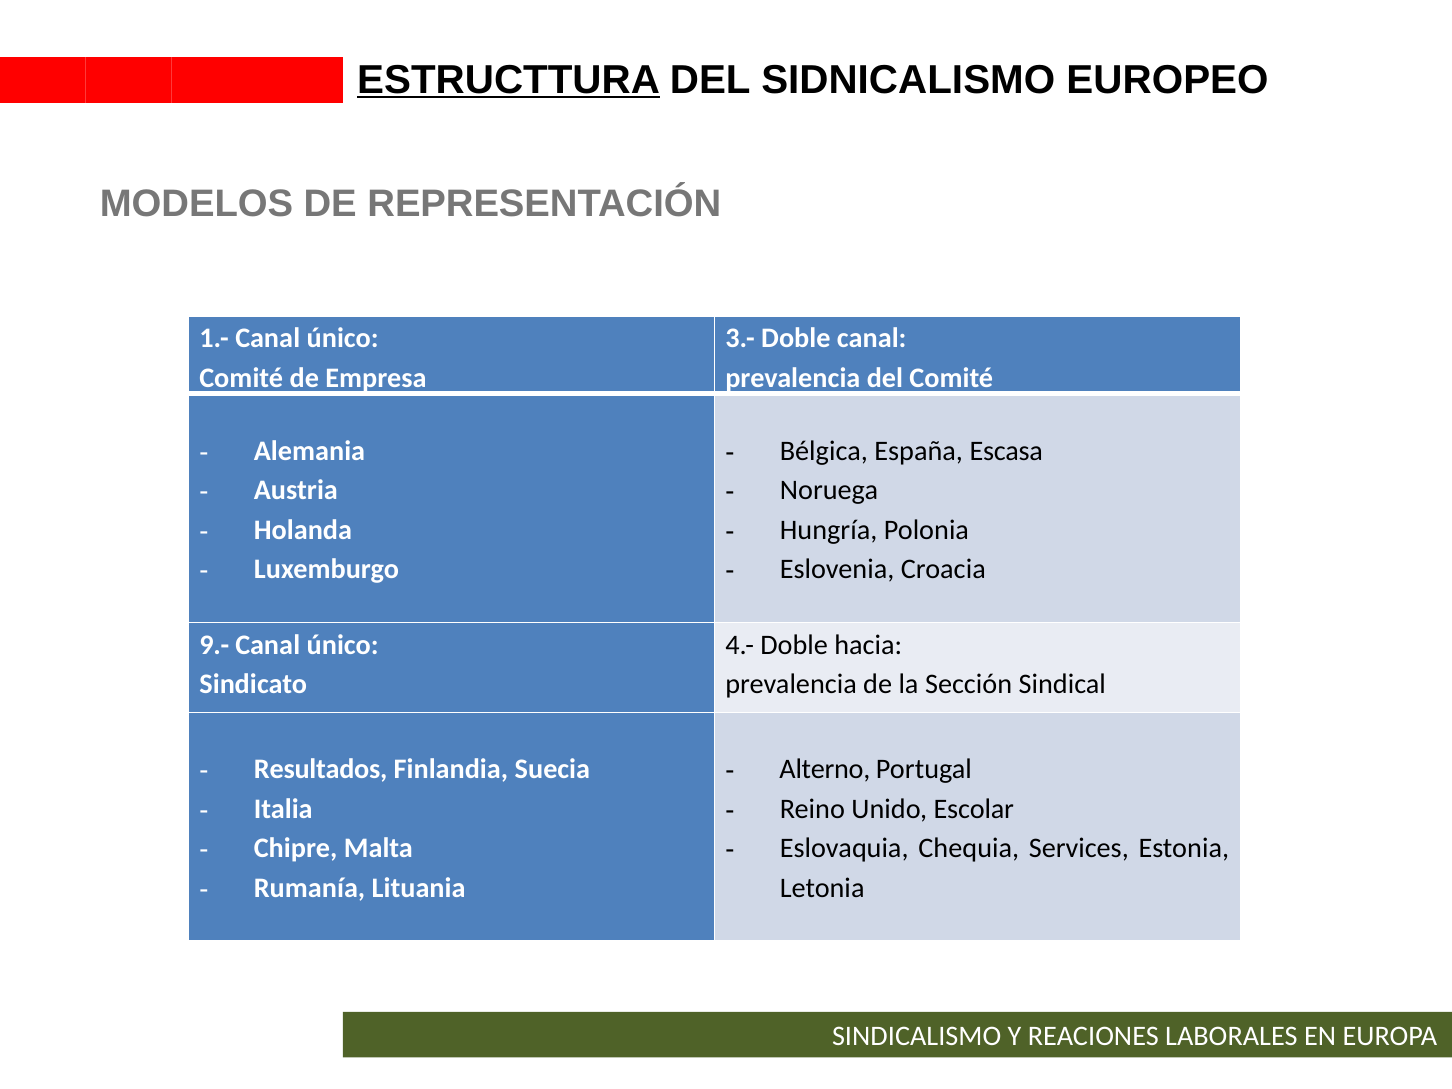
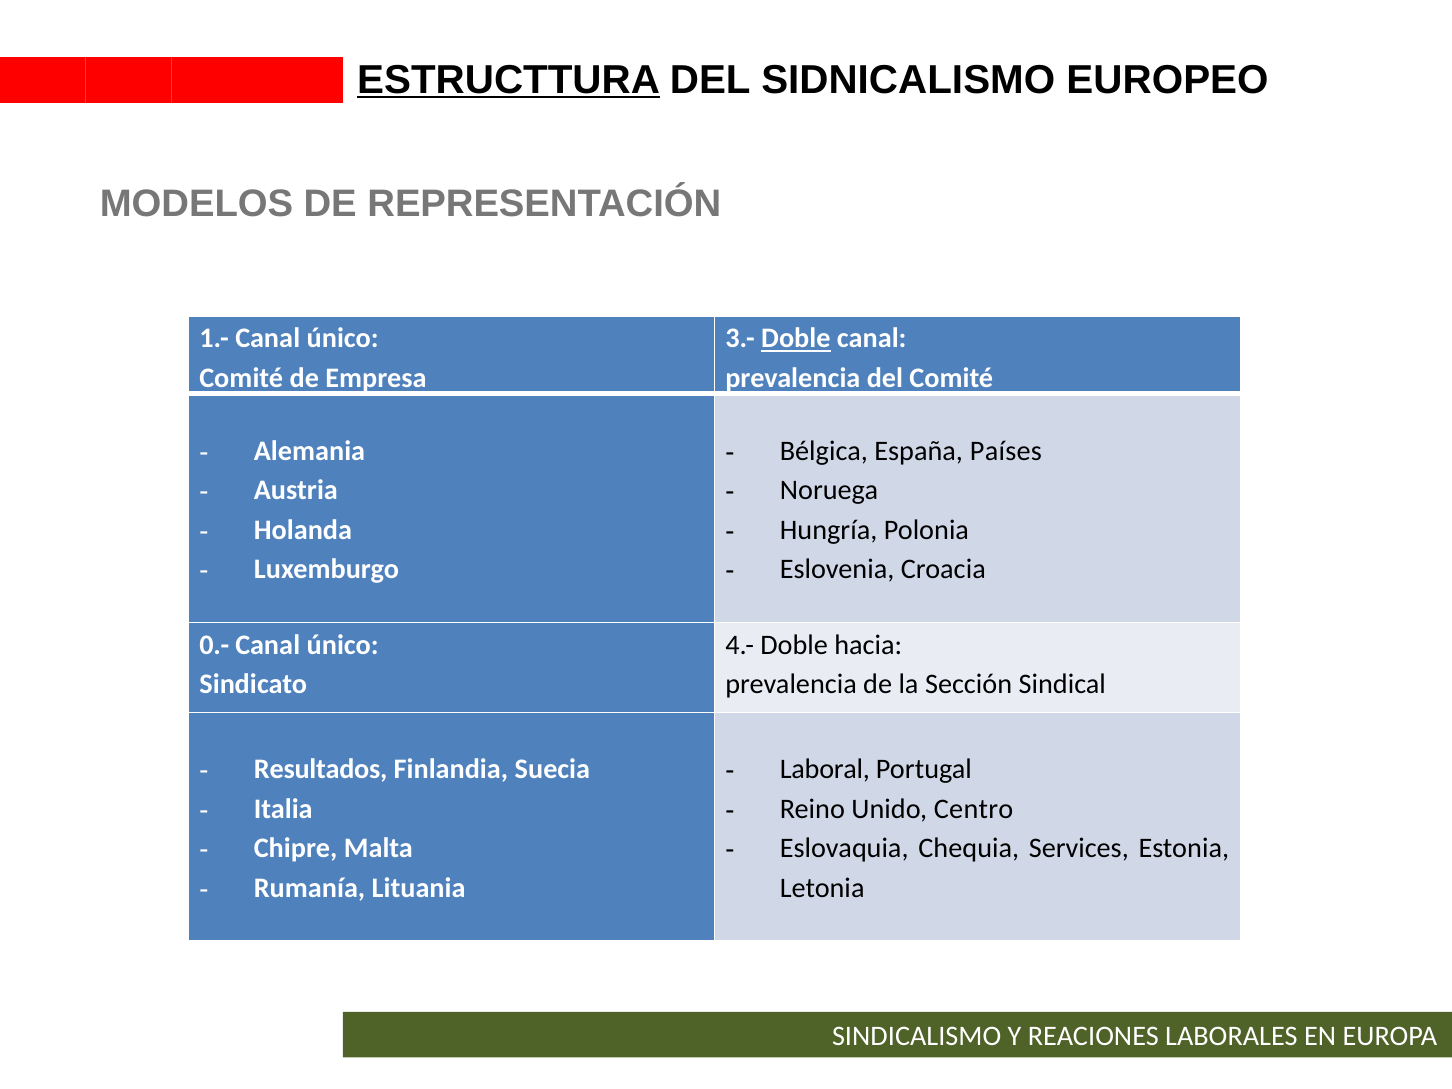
Doble at (796, 339) underline: none -> present
Escasa: Escasa -> Países
9.-: 9.- -> 0.-
Alterno: Alterno -> Laboral
Escolar: Escolar -> Centro
